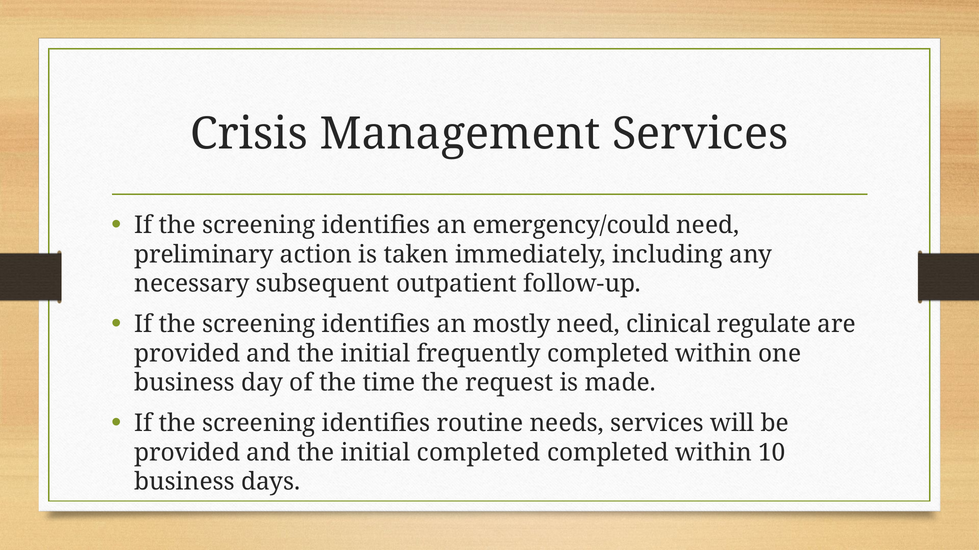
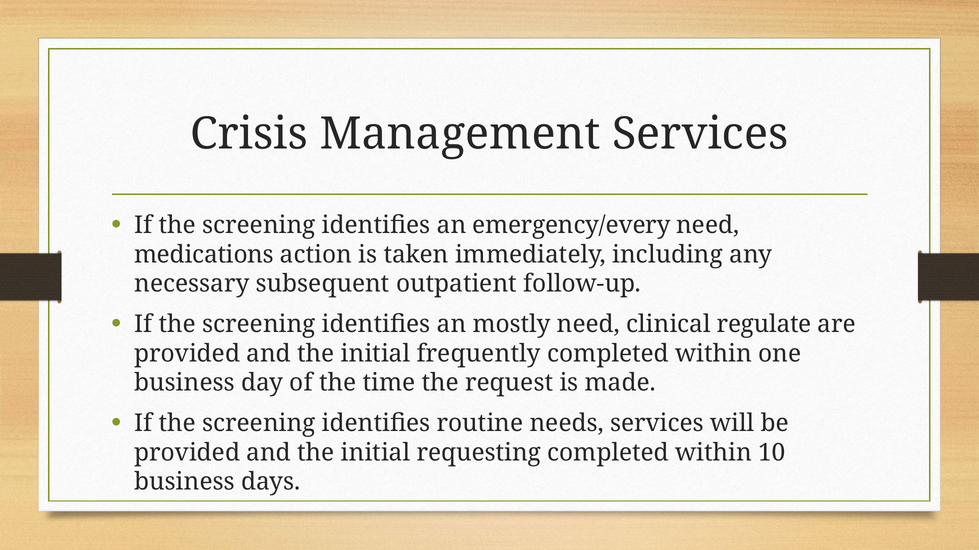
emergency/could: emergency/could -> emergency/every
preliminary: preliminary -> medications
initial completed: completed -> requesting
